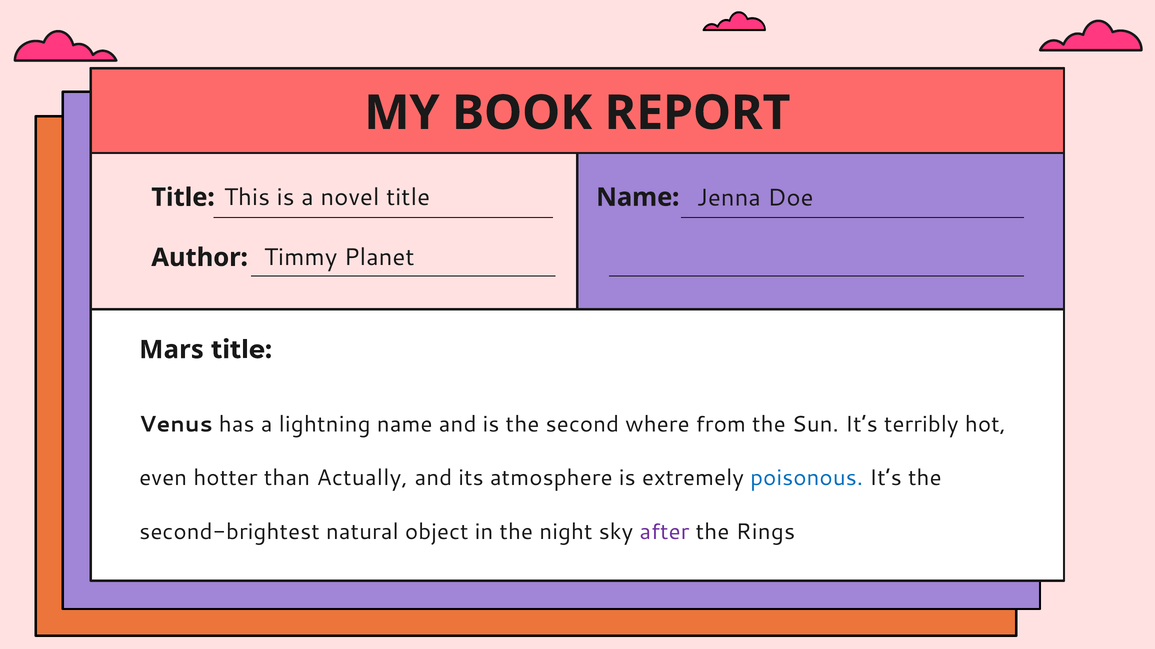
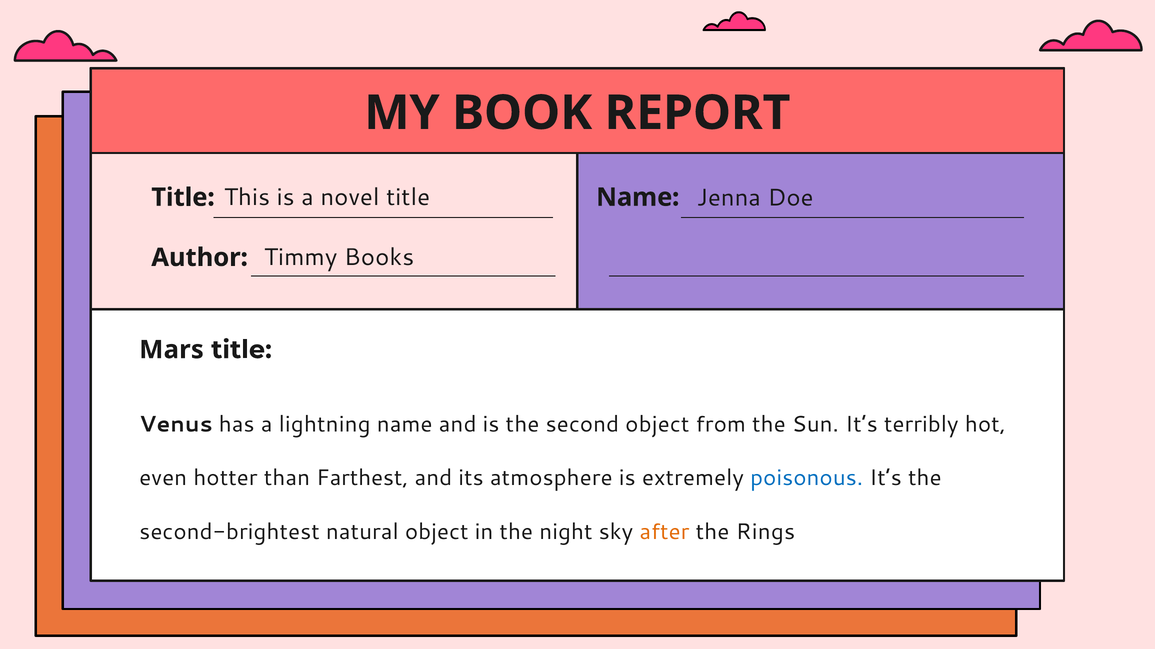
Planet: Planet -> Books
second where: where -> object
Actually: Actually -> Farthest
after colour: purple -> orange
